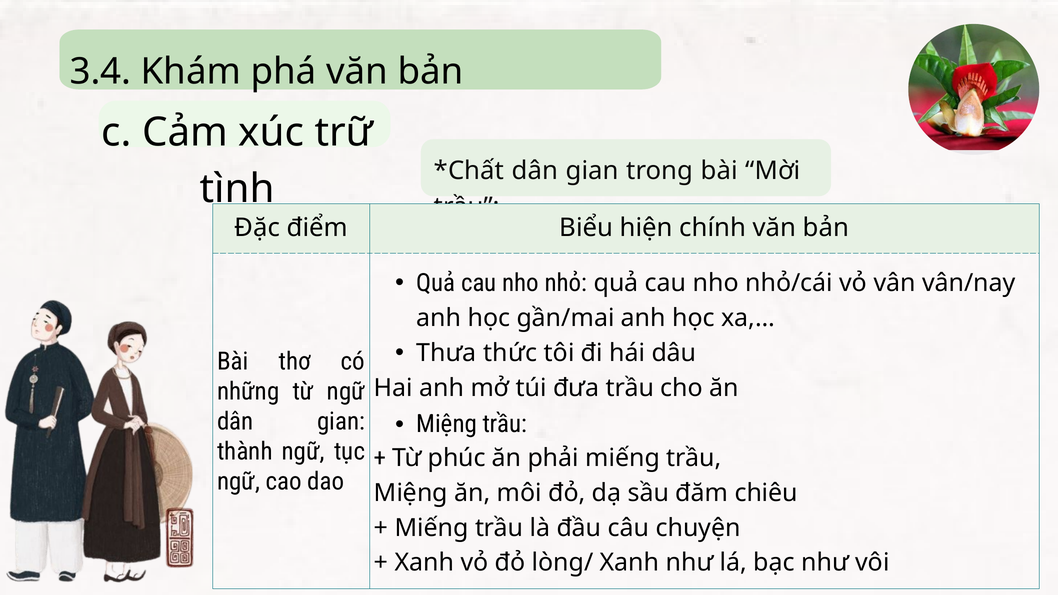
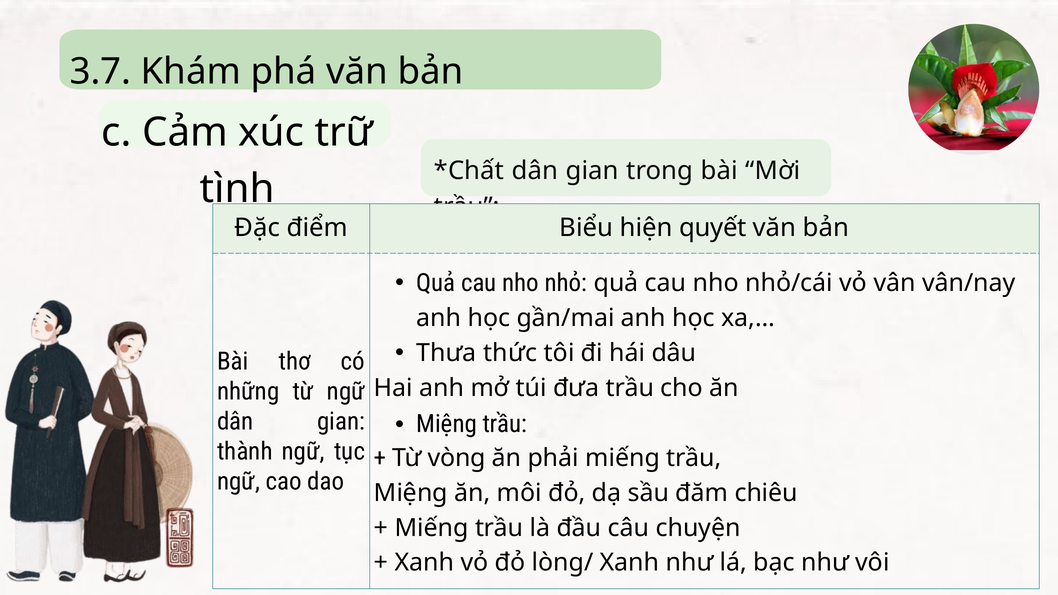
3.4: 3.4 -> 3.7
chính: chính -> quyết
phúc: phúc -> vòng
